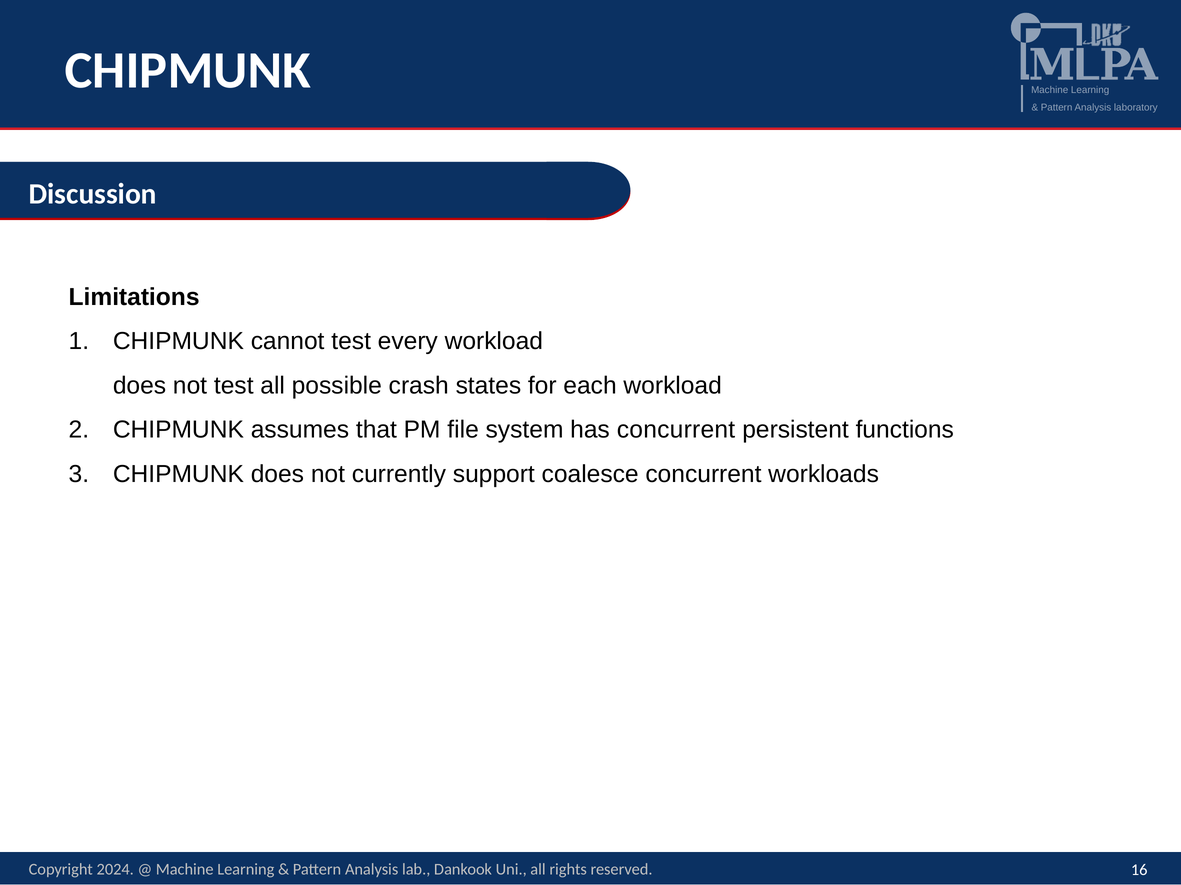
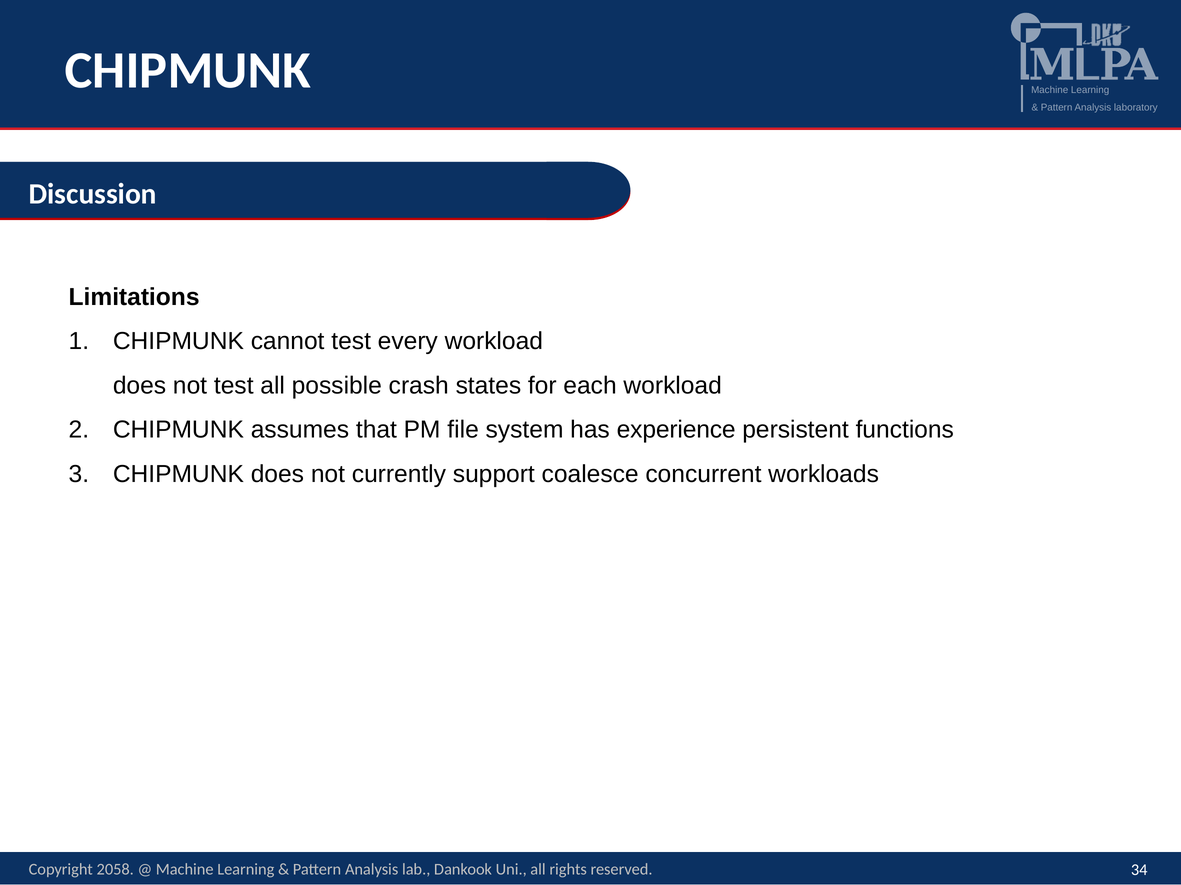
has concurrent: concurrent -> experience
2024: 2024 -> 2058
16: 16 -> 34
